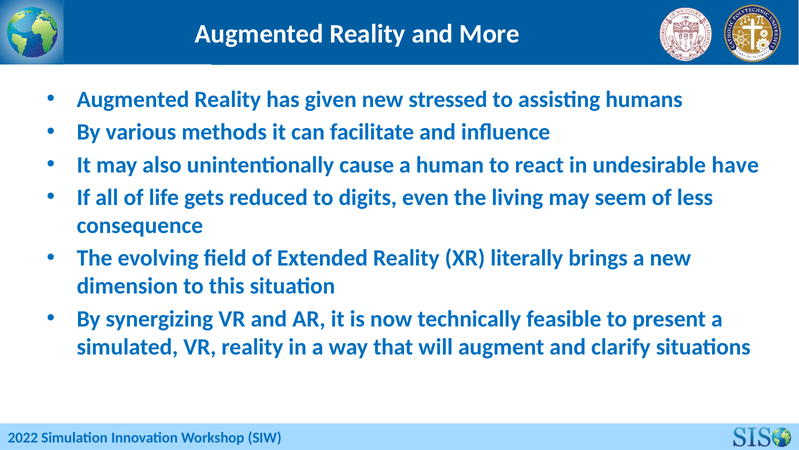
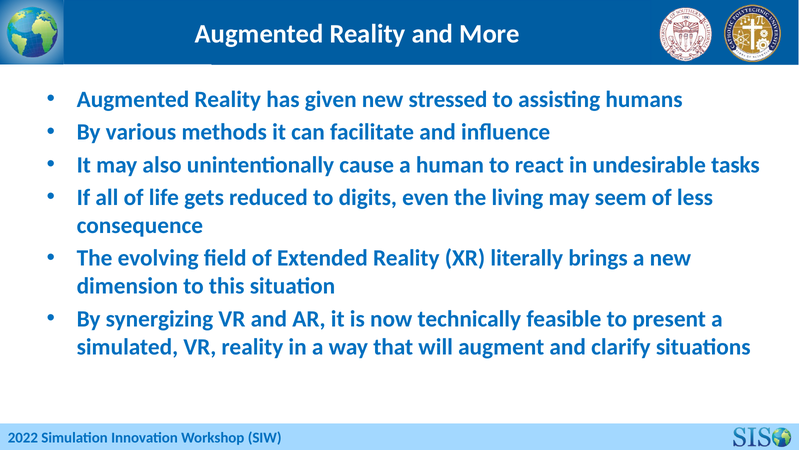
have: have -> tasks
